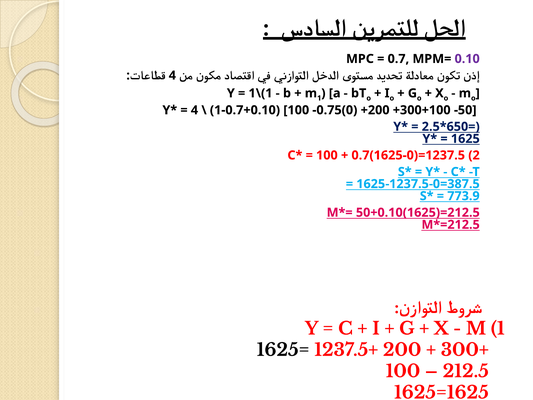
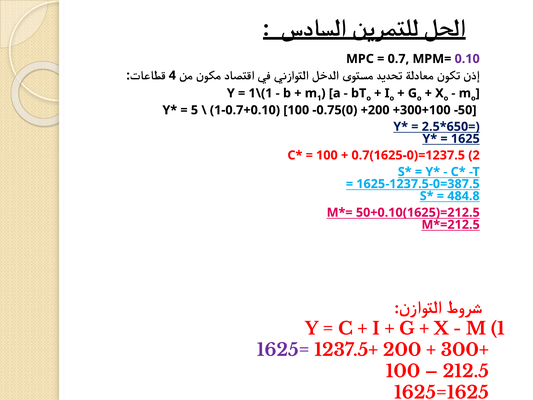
4 at (194, 110): 4 -> 5
773.9: 773.9 -> 484.8
1625= colour: black -> purple
